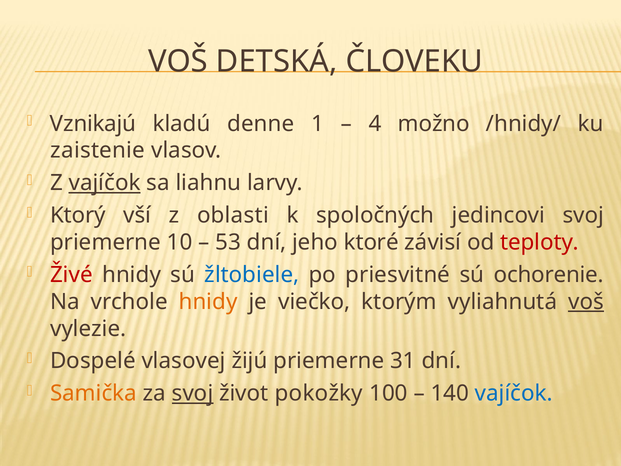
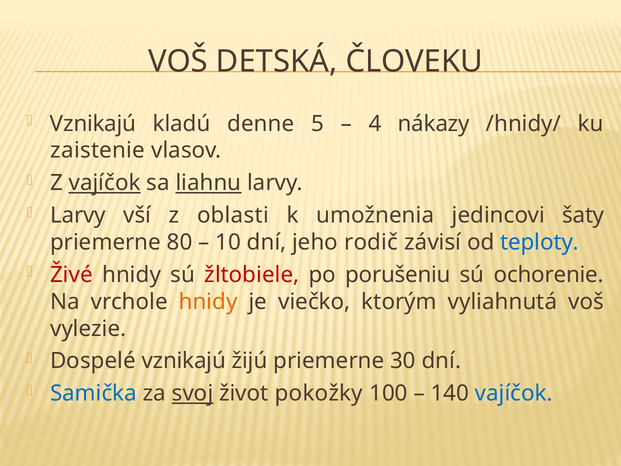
1: 1 -> 5
možno: možno -> nákazy
liahnu underline: none -> present
Ktorý at (78, 215): Ktorý -> Larvy
spoločných: spoločných -> umožnenia
jedincovi svoj: svoj -> šaty
10: 10 -> 80
53: 53 -> 10
ktoré: ktoré -> rodič
teploty colour: red -> blue
žltobiele colour: blue -> red
priesvitné: priesvitné -> porušeniu
voš at (586, 302) underline: present -> none
Dospelé vlasovej: vlasovej -> vznikajú
31: 31 -> 30
Samička colour: orange -> blue
